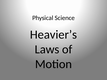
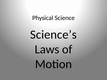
Heavier’s: Heavier’s -> Science’s
